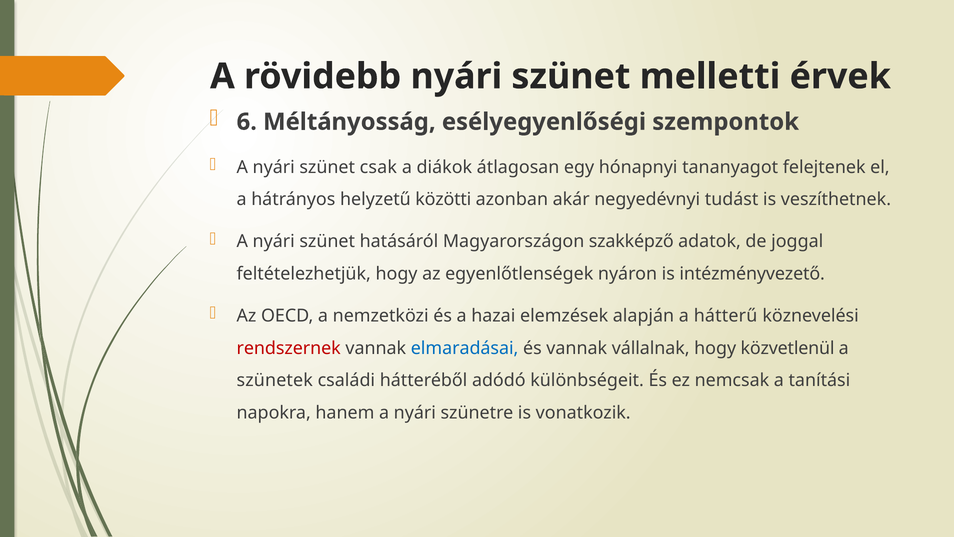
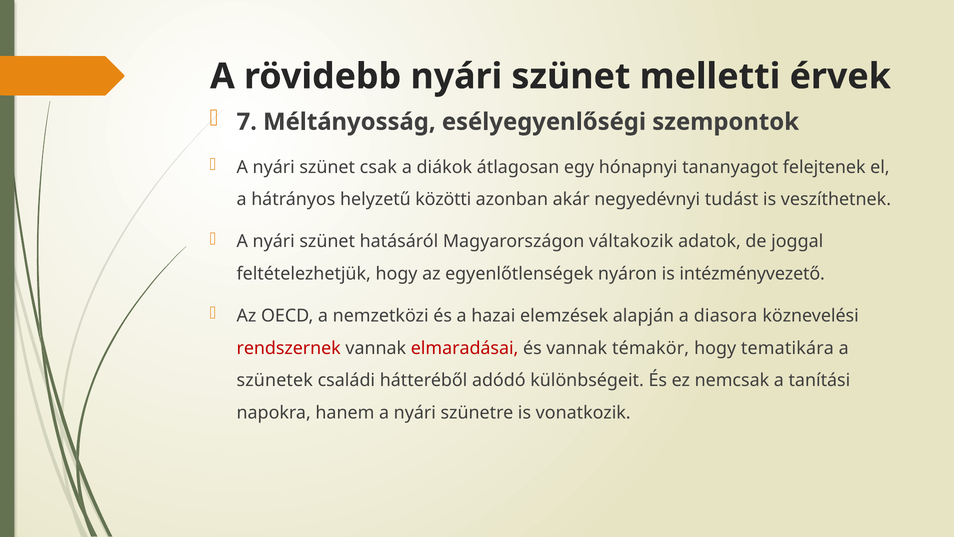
6: 6 -> 7
szakképző: szakképző -> váltakozik
hátterű: hátterű -> diasora
elmaradásai colour: blue -> red
vállalnak: vállalnak -> témakör
közvetlenül: közvetlenül -> tematikára
